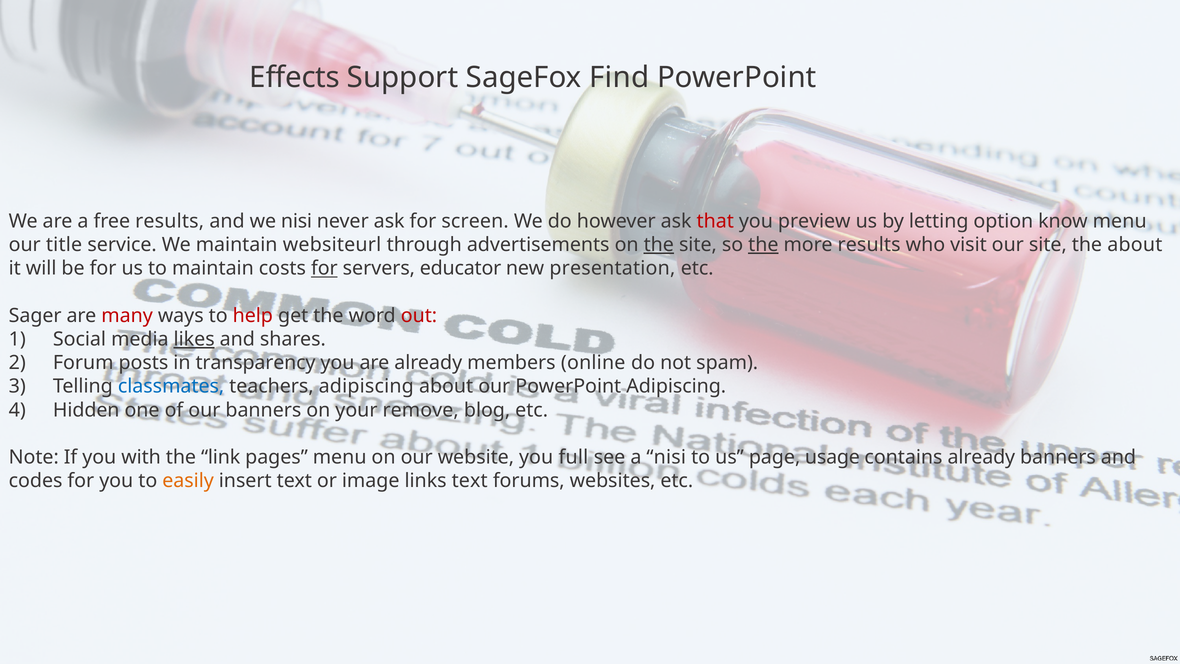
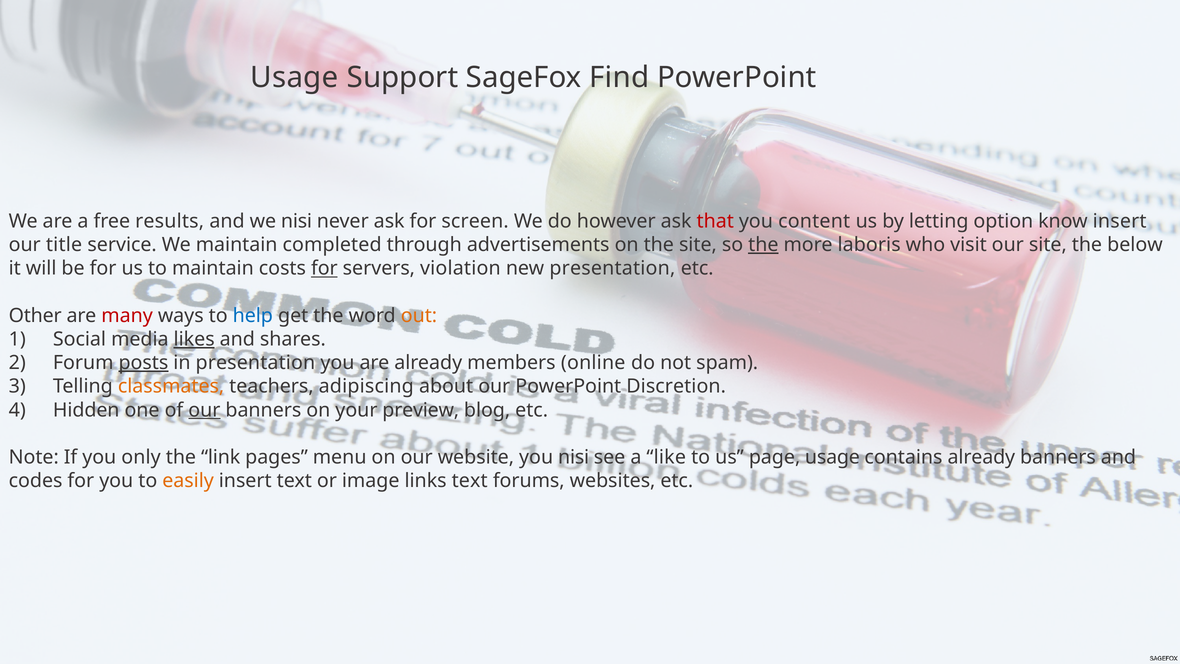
Effects at (295, 77): Effects -> Usage
preview: preview -> content
know menu: menu -> insert
websiteurl: websiteurl -> completed
the at (659, 245) underline: present -> none
more results: results -> laboris
the about: about -> below
educator: educator -> violation
Sager: Sager -> Other
help colour: red -> blue
out colour: red -> orange
posts underline: none -> present
in transparency: transparency -> presentation
classmates colour: blue -> orange
PowerPoint Adipiscing: Adipiscing -> Discretion
our at (204, 410) underline: none -> present
remove: remove -> preview
with: with -> only
you full: full -> nisi
a nisi: nisi -> like
